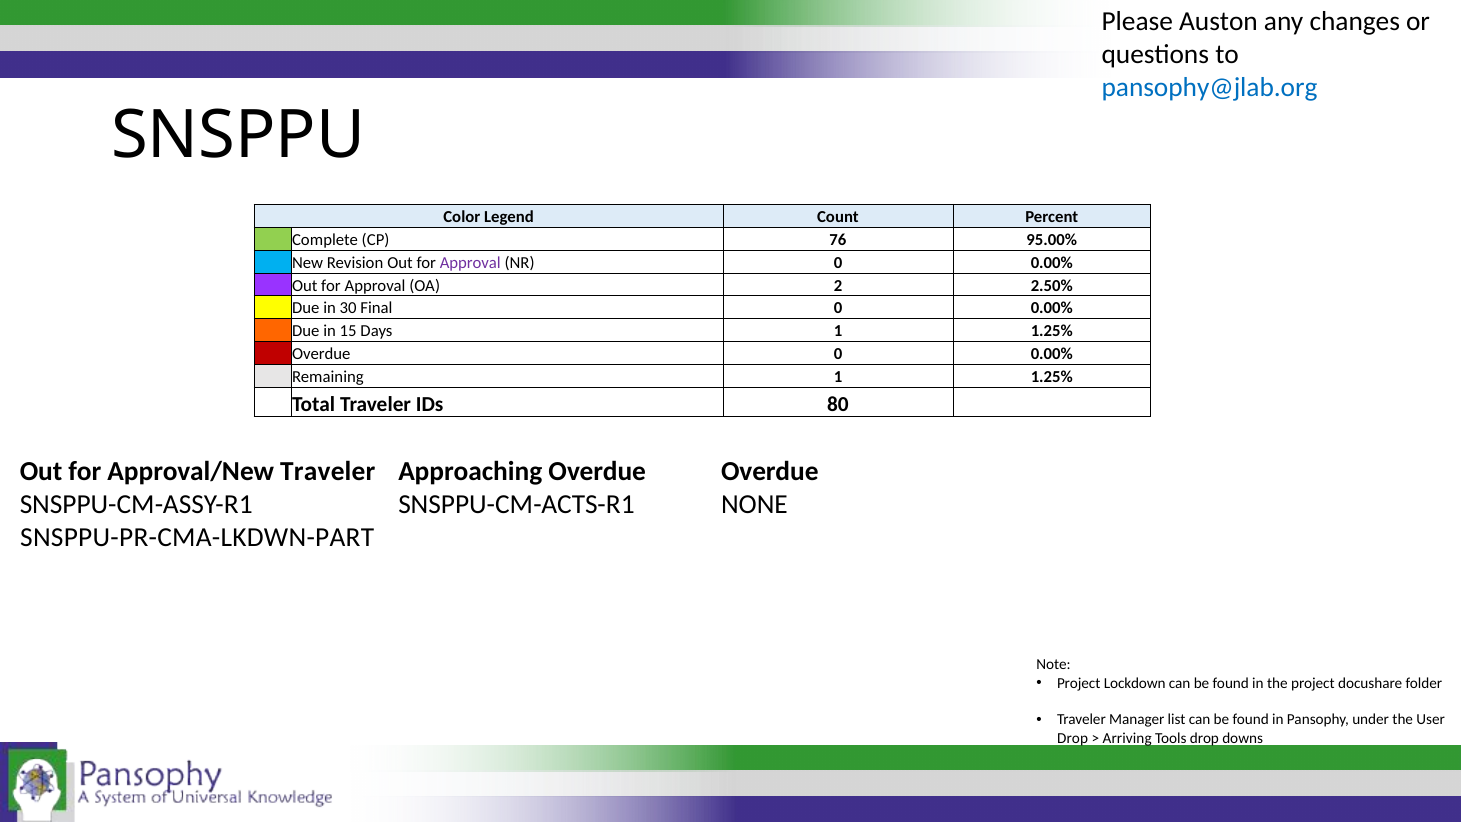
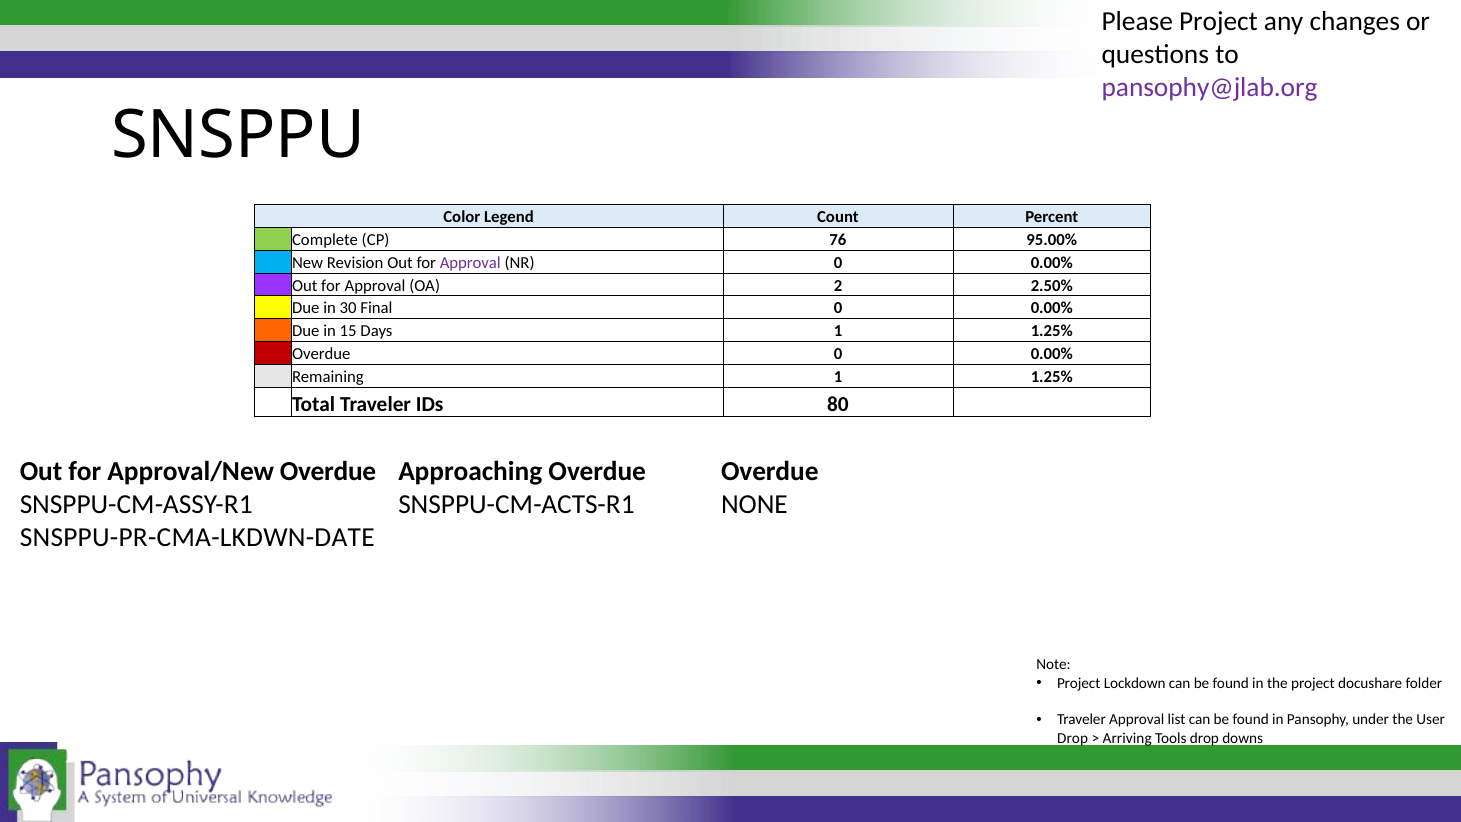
Please Auston: Auston -> Project
pansophy@jlab.org colour: blue -> purple
Approval/New Traveler: Traveler -> Overdue
SNSPPU-PR-CMA-LKDWN-PART: SNSPPU-PR-CMA-LKDWN-PART -> SNSPPU-PR-CMA-LKDWN-DATE
Traveler Manager: Manager -> Approval
